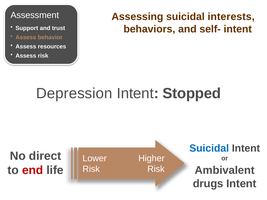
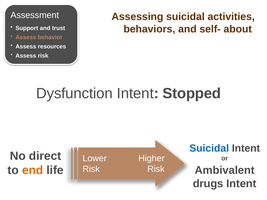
interests: interests -> activities
self- intent: intent -> about
Depression: Depression -> Dysfunction
end colour: red -> orange
